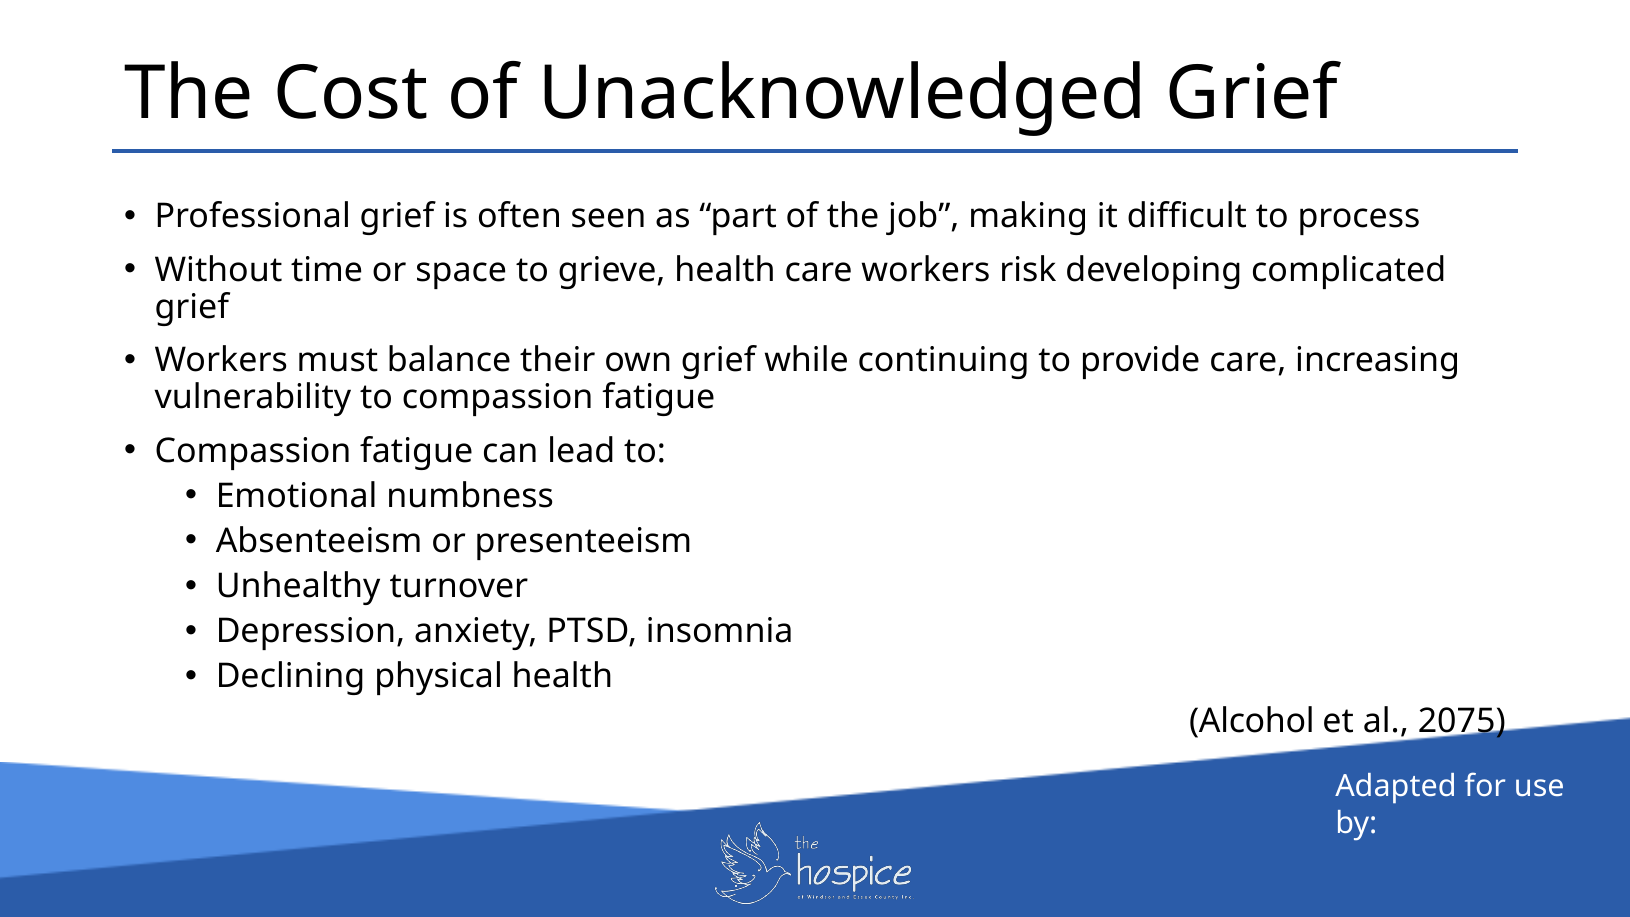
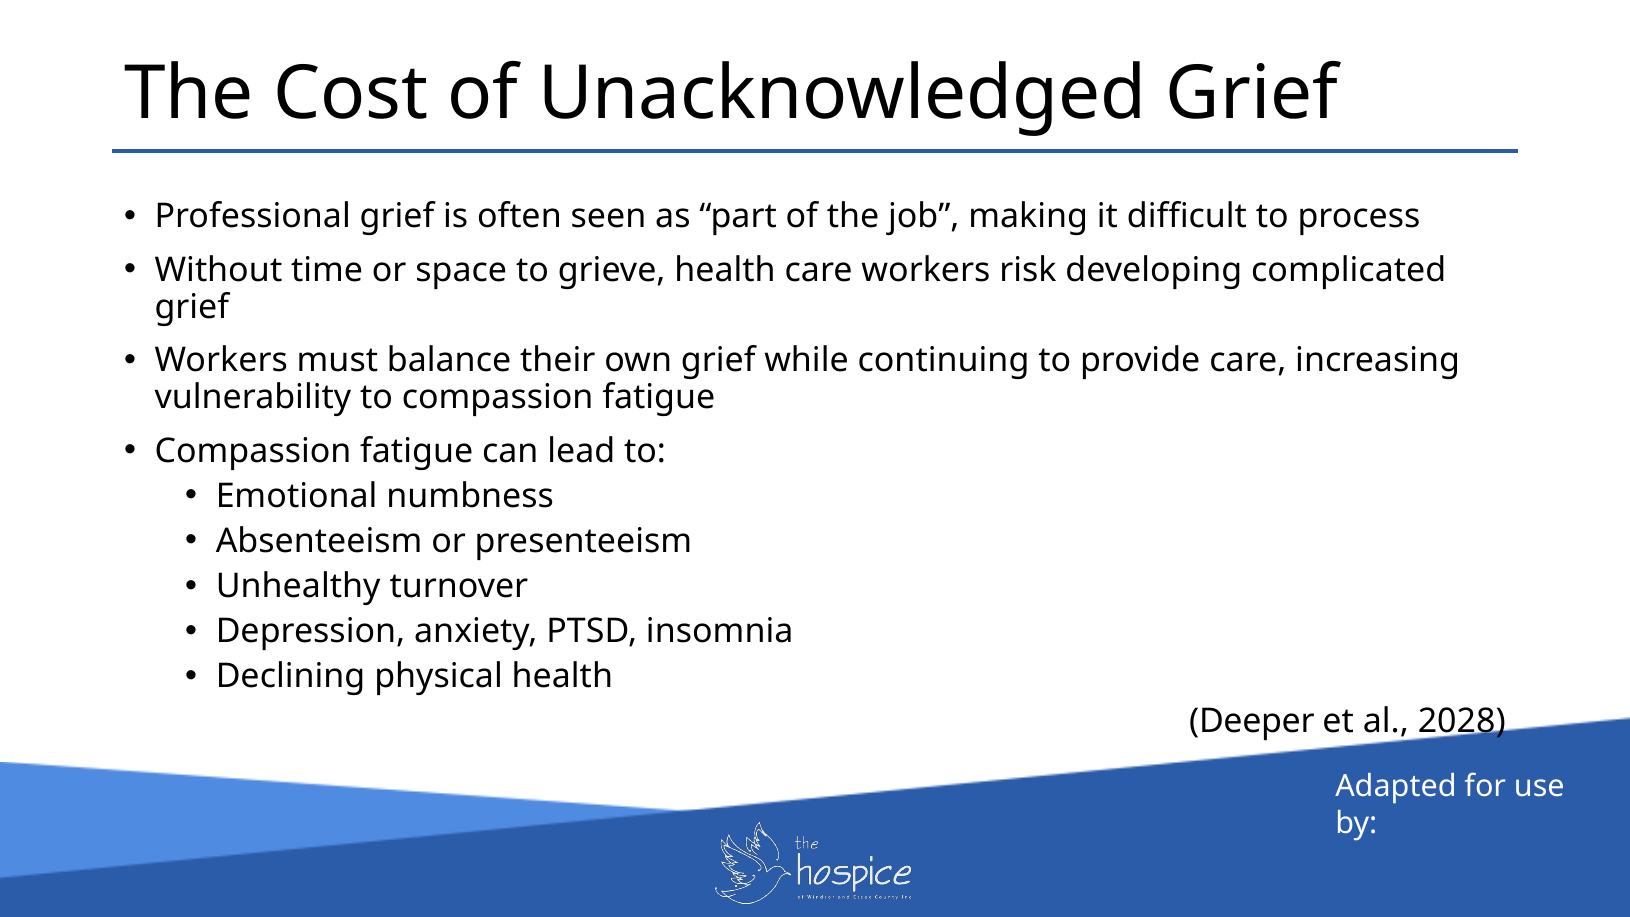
Alcohol: Alcohol -> Deeper
2075: 2075 -> 2028
